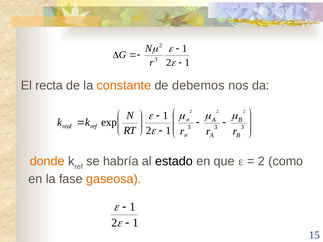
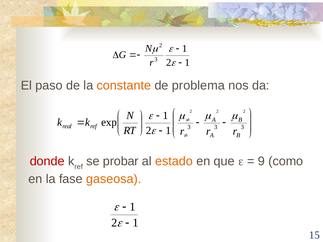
recta: recta -> paso
debemos: debemos -> problema
donde colour: orange -> red
habría: habría -> probar
estado colour: black -> orange
2 at (261, 161): 2 -> 9
